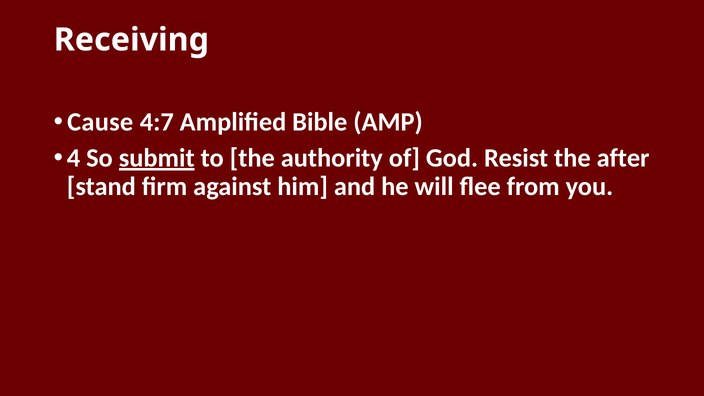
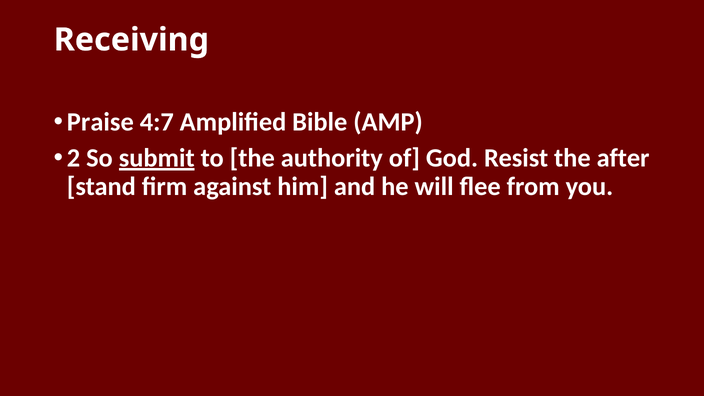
Cause: Cause -> Praise
4: 4 -> 2
